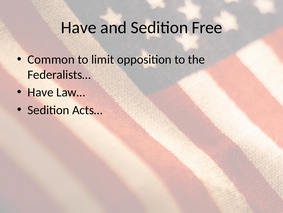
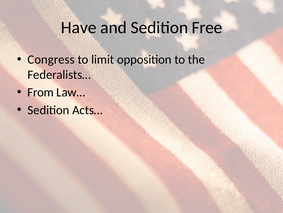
Common: Common -> Congress
Have at (41, 92): Have -> From
